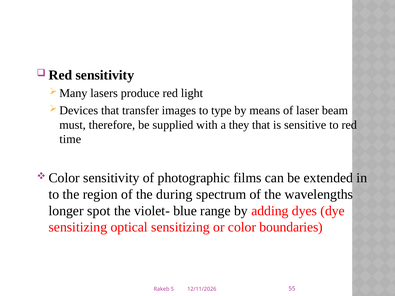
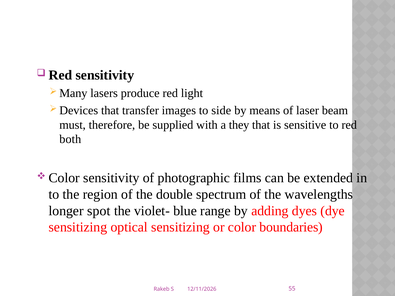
type: type -> side
time: time -> both
during: during -> double
